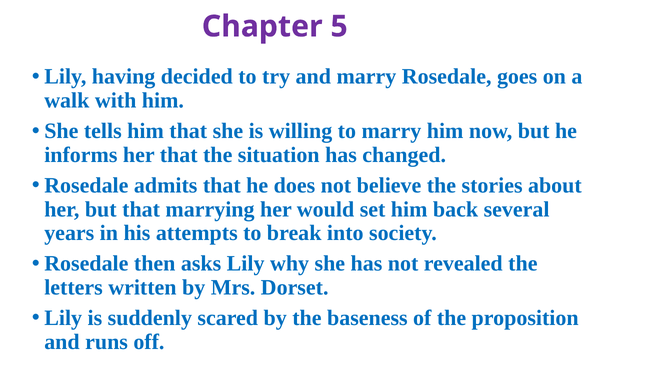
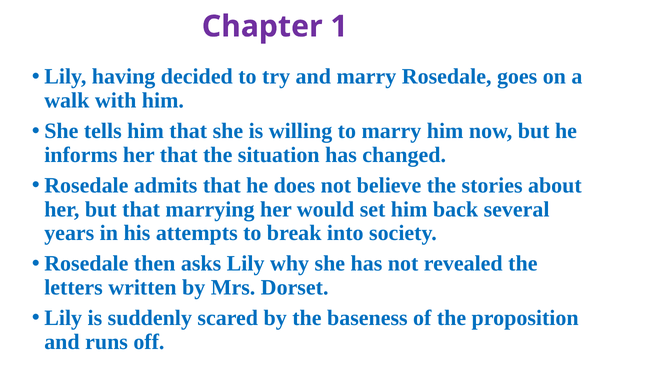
5: 5 -> 1
